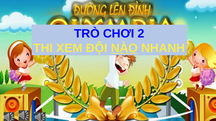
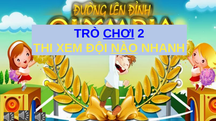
CHƠI underline: none -> present
